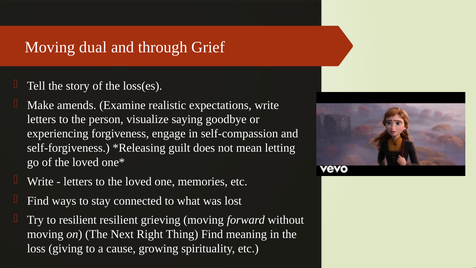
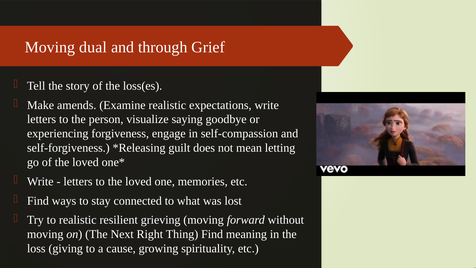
to resilient: resilient -> realistic
